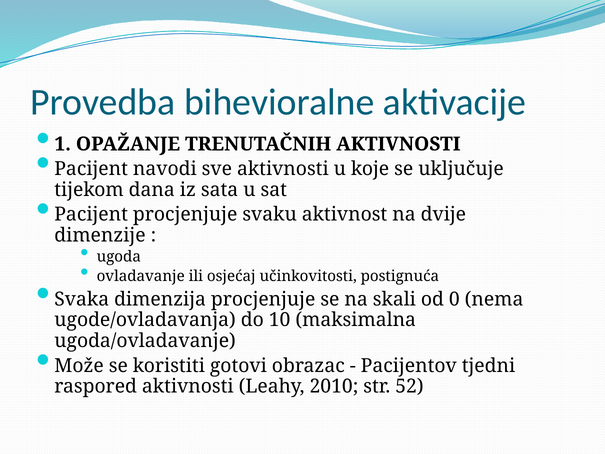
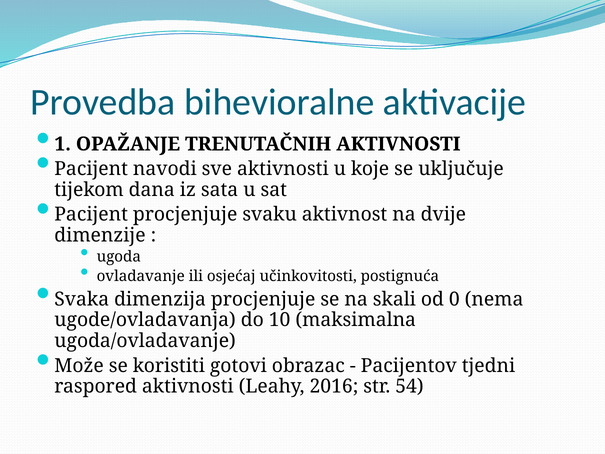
2010: 2010 -> 2016
52: 52 -> 54
